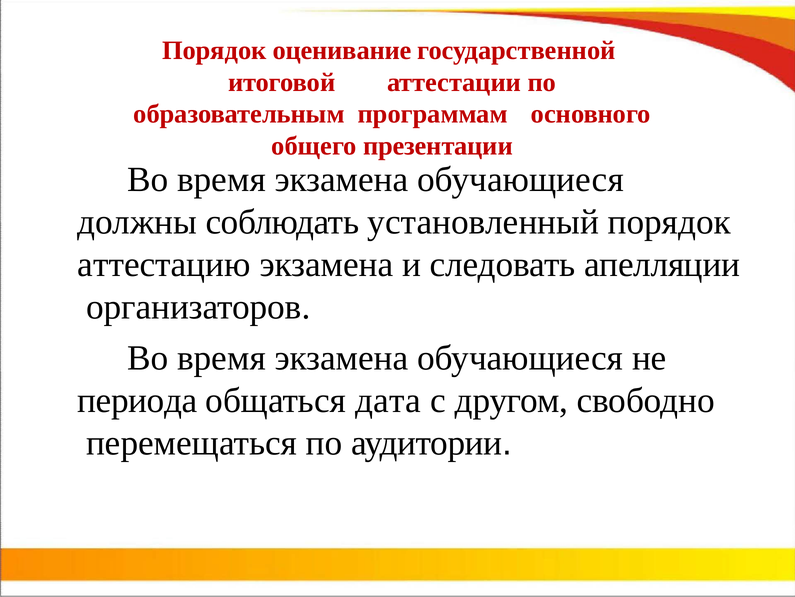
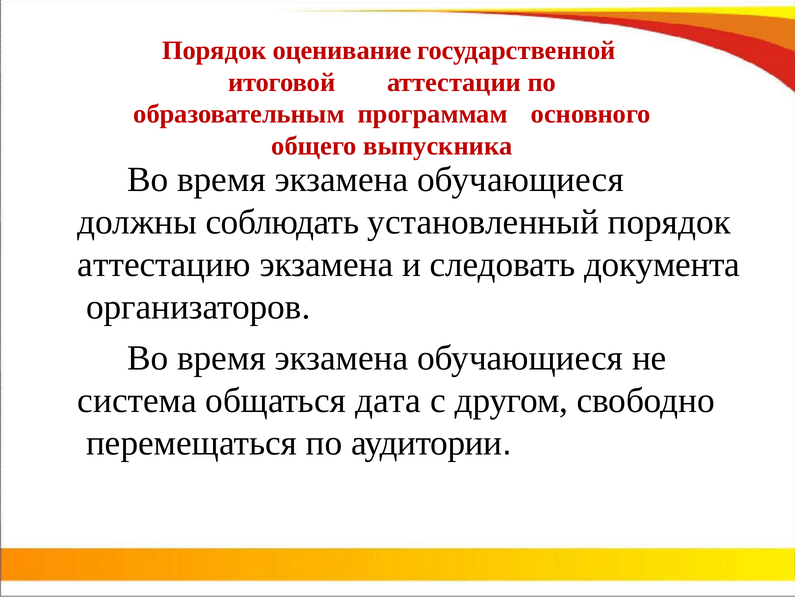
презентации: презентации -> выпускника
апелляции: апелляции -> документа
периода: периода -> система
